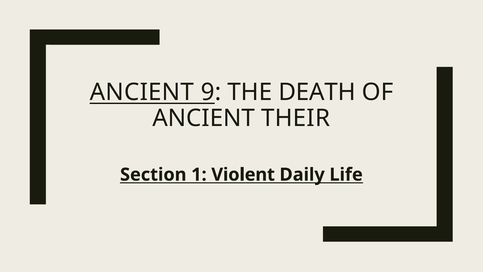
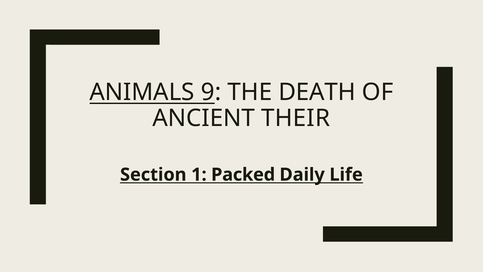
ANCIENT at (142, 92): ANCIENT -> ANIMALS
Violent: Violent -> Packed
